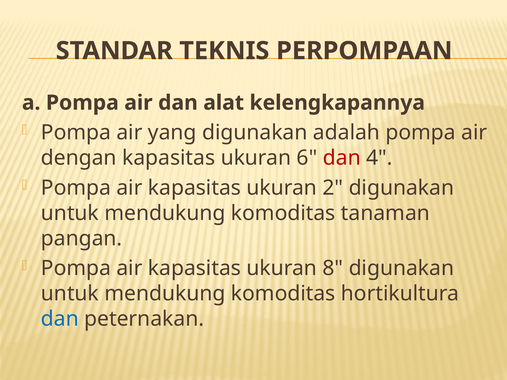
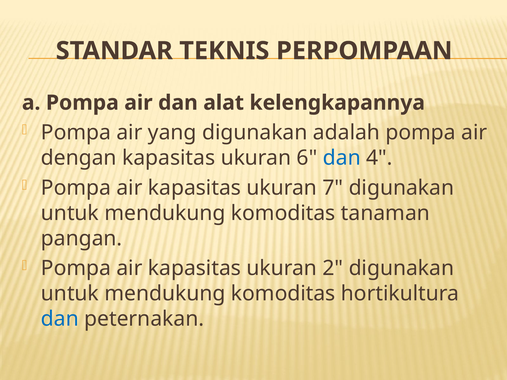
dan at (342, 158) colour: red -> blue
2: 2 -> 7
8: 8 -> 2
